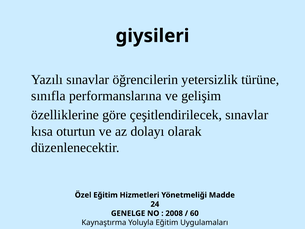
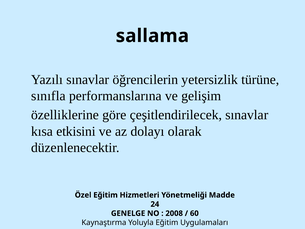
giysileri: giysileri -> sallama
oturtun: oturtun -> etkisini
